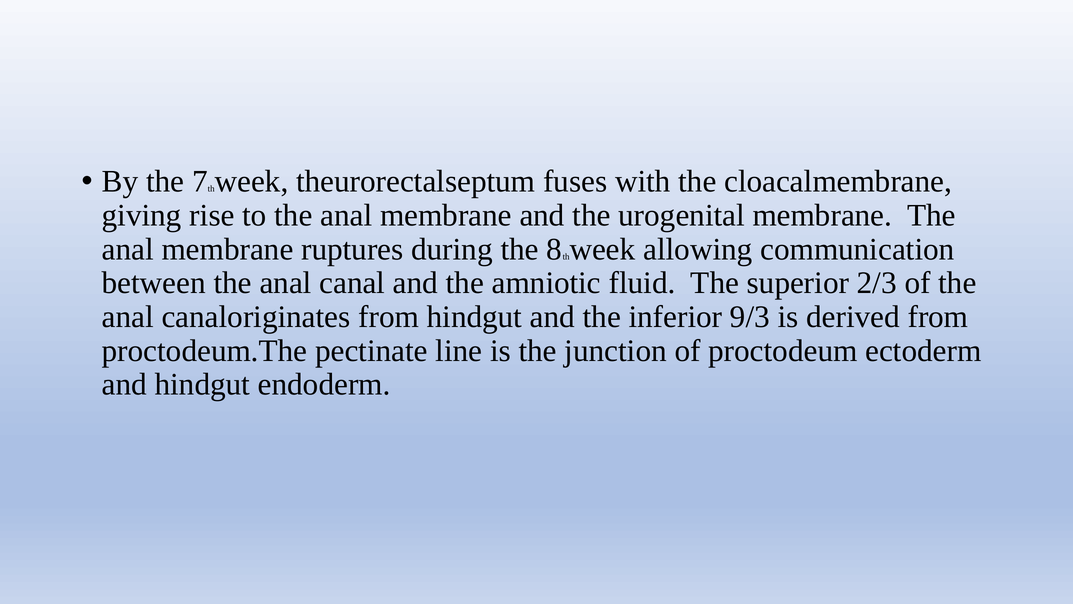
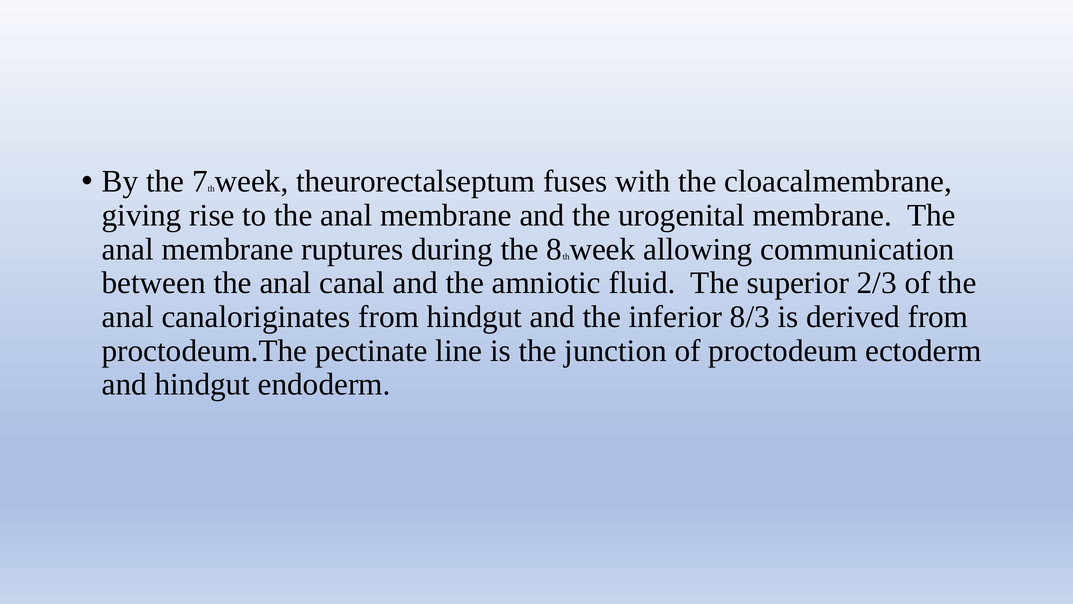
9/3: 9/3 -> 8/3
